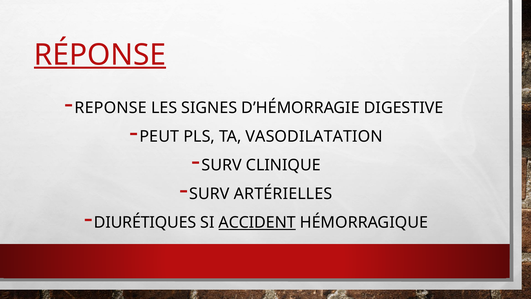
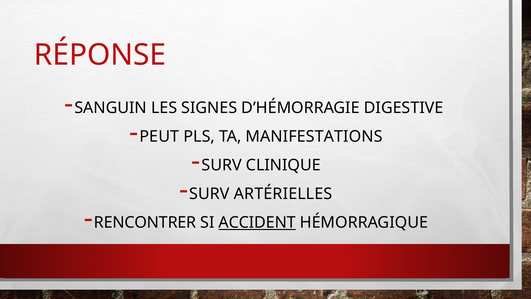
RÉPONSE underline: present -> none
REPONSE: REPONSE -> SANGUIN
VASODILATATION: VASODILATATION -> MANIFESTATIONS
DIURÉTIQUES: DIURÉTIQUES -> RENCONTRER
